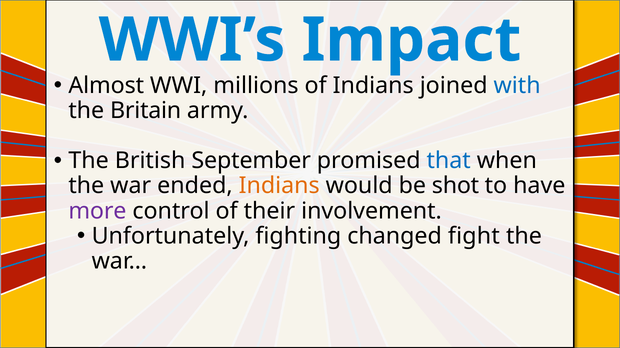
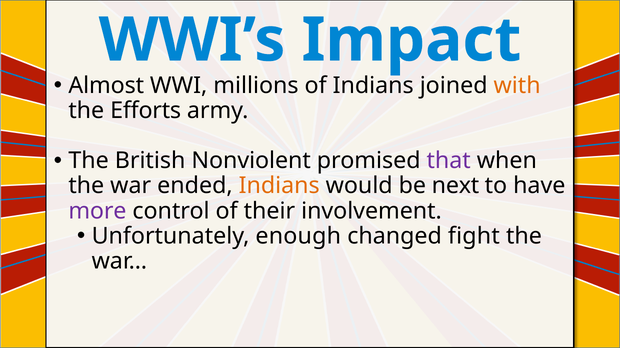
with colour: blue -> orange
Britain: Britain -> Efforts
September: September -> Nonviolent
that colour: blue -> purple
shot: shot -> next
fighting: fighting -> enough
